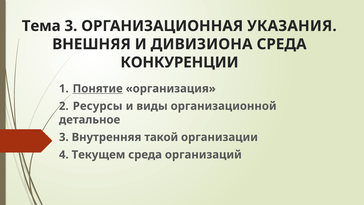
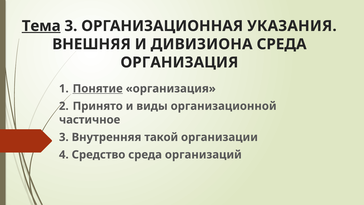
Тема underline: none -> present
КОНКУРЕНЦИИ at (179, 62): КОНКУРЕНЦИИ -> ОРГАНИЗАЦИЯ
Ресурсы: Ресурсы -> Принято
детальное: детальное -> частичное
Текущем: Текущем -> Средство
